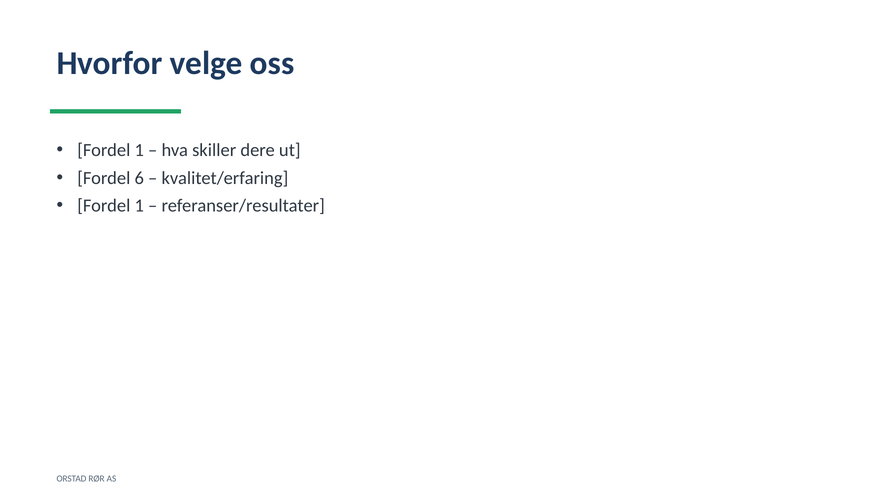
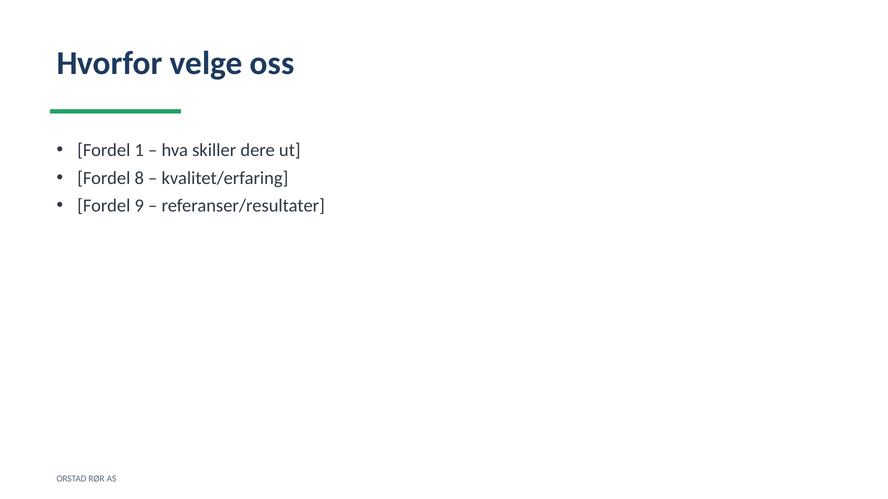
6: 6 -> 8
1 at (139, 206): 1 -> 9
